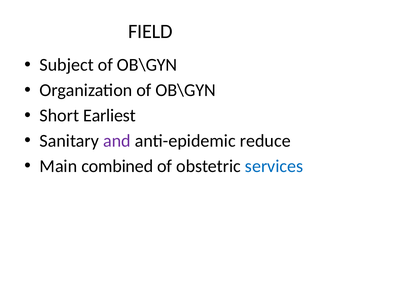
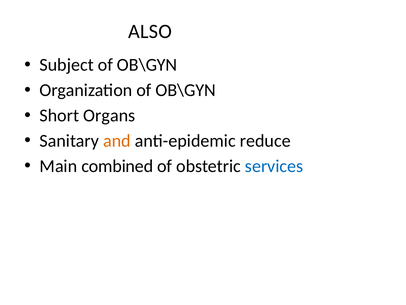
FIELD: FIELD -> ALSO
Earliest: Earliest -> Organs
and colour: purple -> orange
